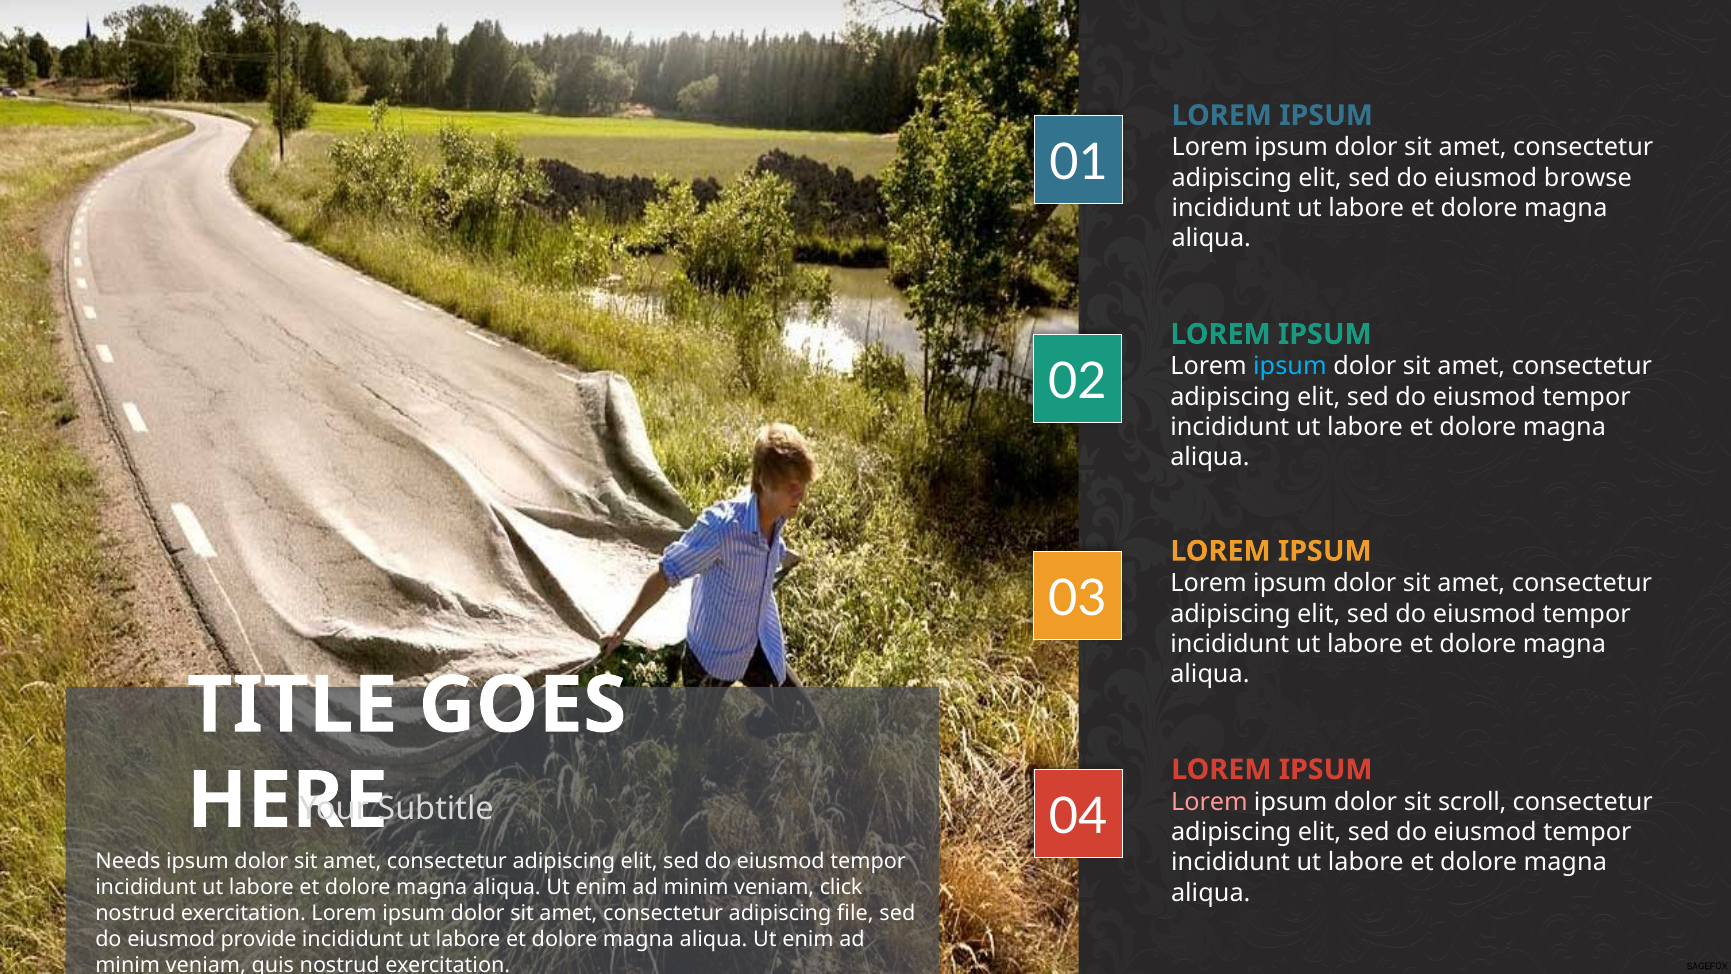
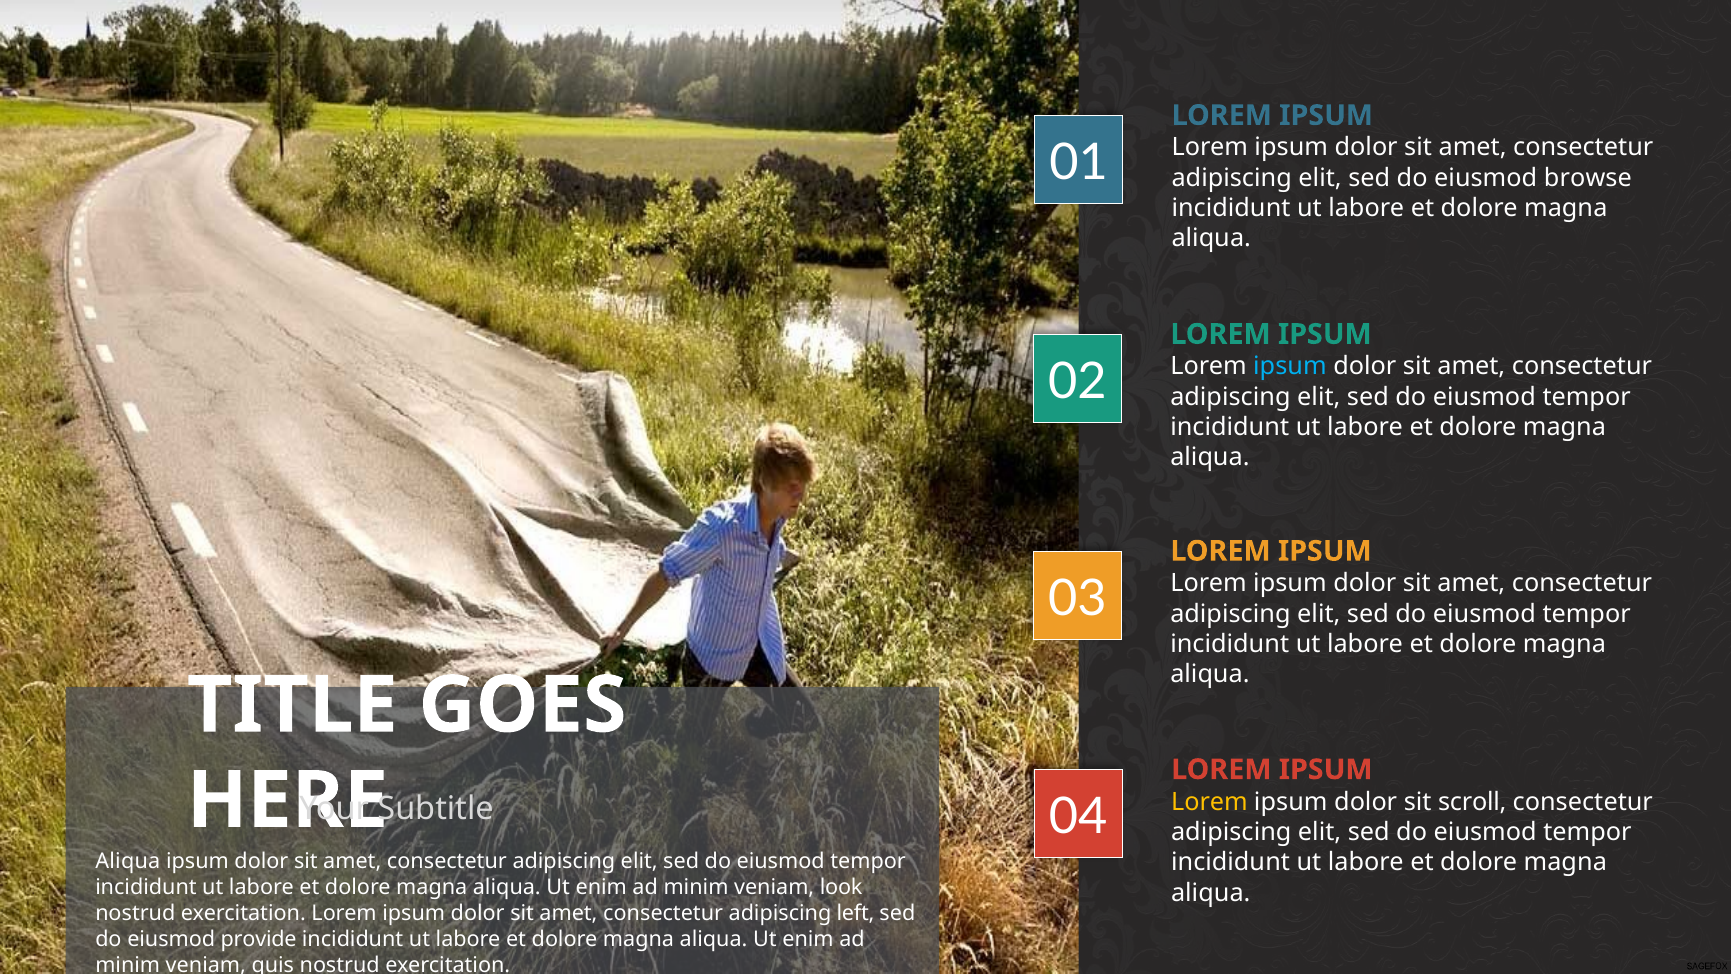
Lorem at (1209, 802) colour: pink -> yellow
Needs at (128, 861): Needs -> Aliqua
click: click -> look
file: file -> left
